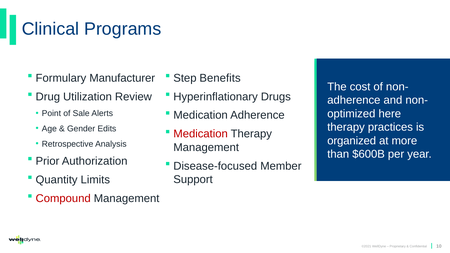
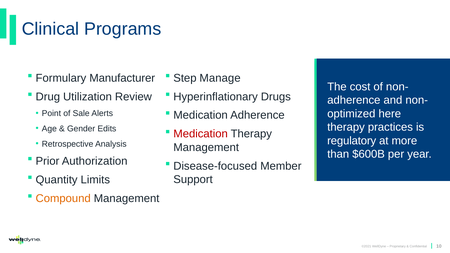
Benefits: Benefits -> Manage
organized: organized -> regulatory
Compound colour: red -> orange
